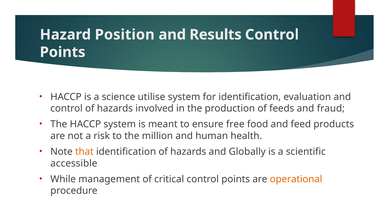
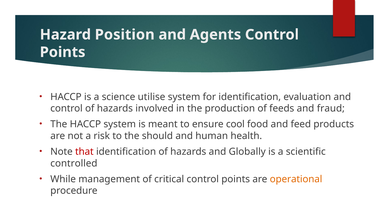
Results: Results -> Agents
free: free -> cool
million: million -> should
that colour: orange -> red
accessible: accessible -> controlled
